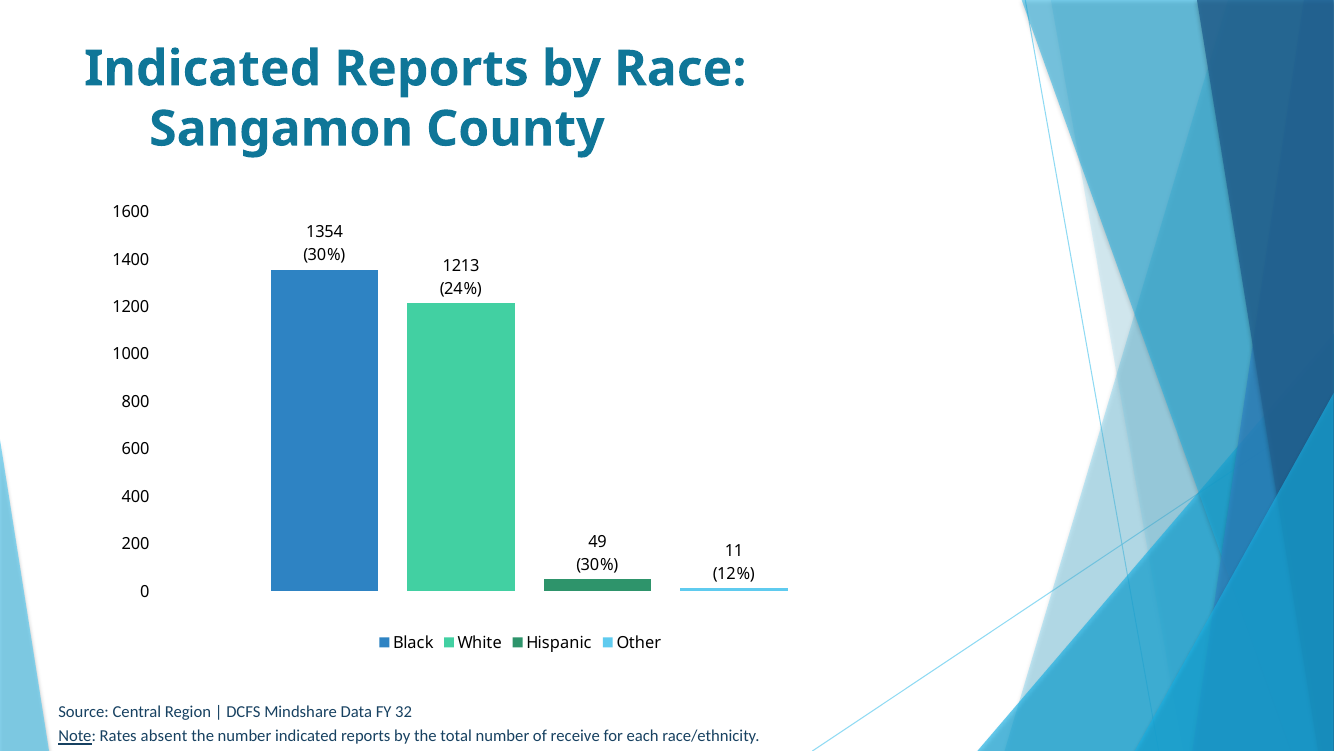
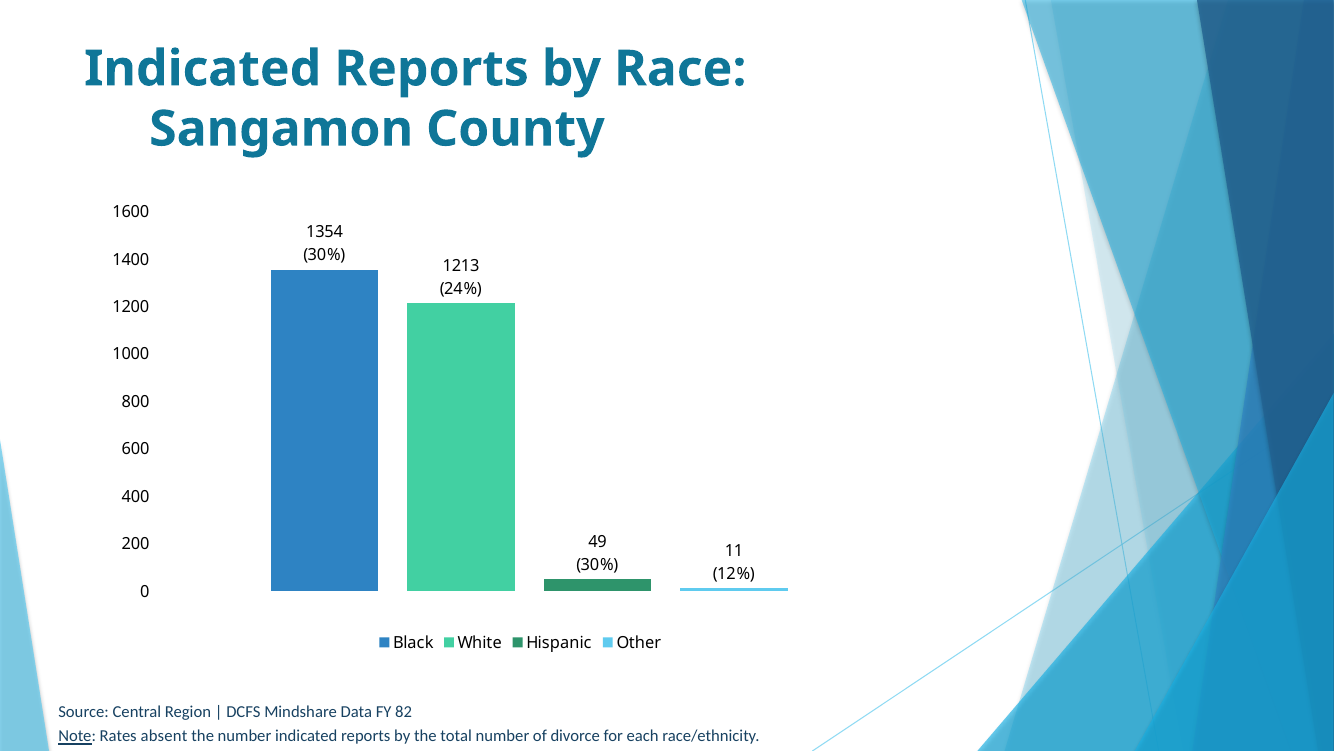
32: 32 -> 82
receive: receive -> divorce
